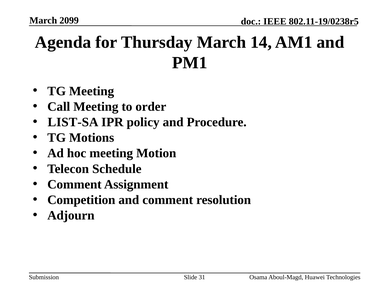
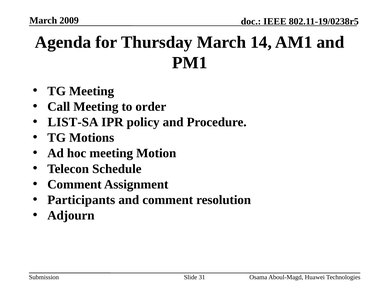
2099: 2099 -> 2009
Competition: Competition -> Participants
